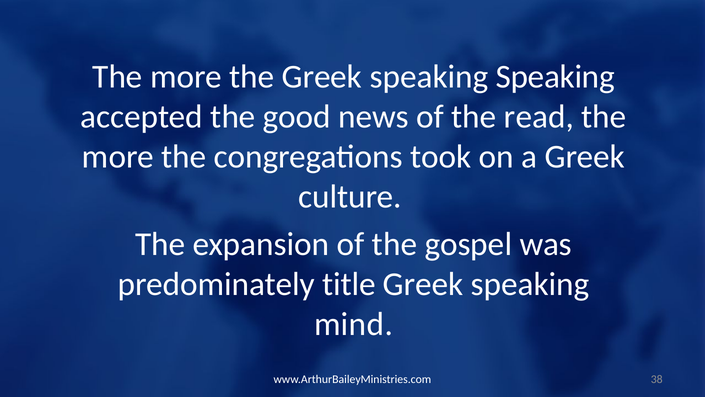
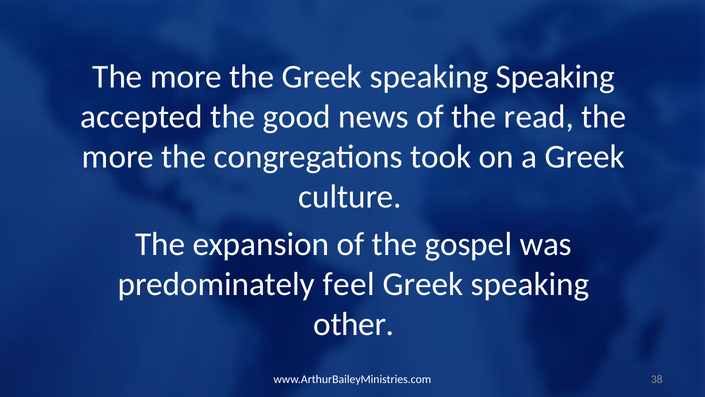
title: title -> feel
mind: mind -> other
